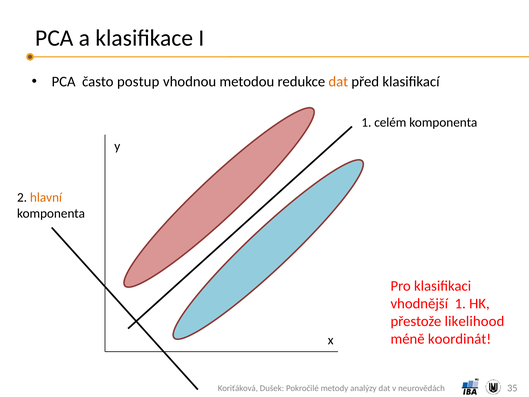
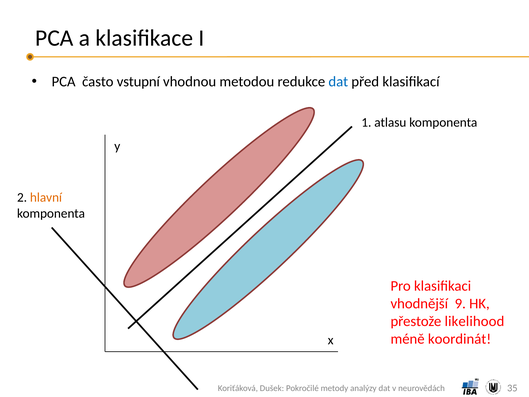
postup: postup -> vstupní
dat at (338, 82) colour: orange -> blue
celém: celém -> atlasu
vhodnější 1: 1 -> 9
